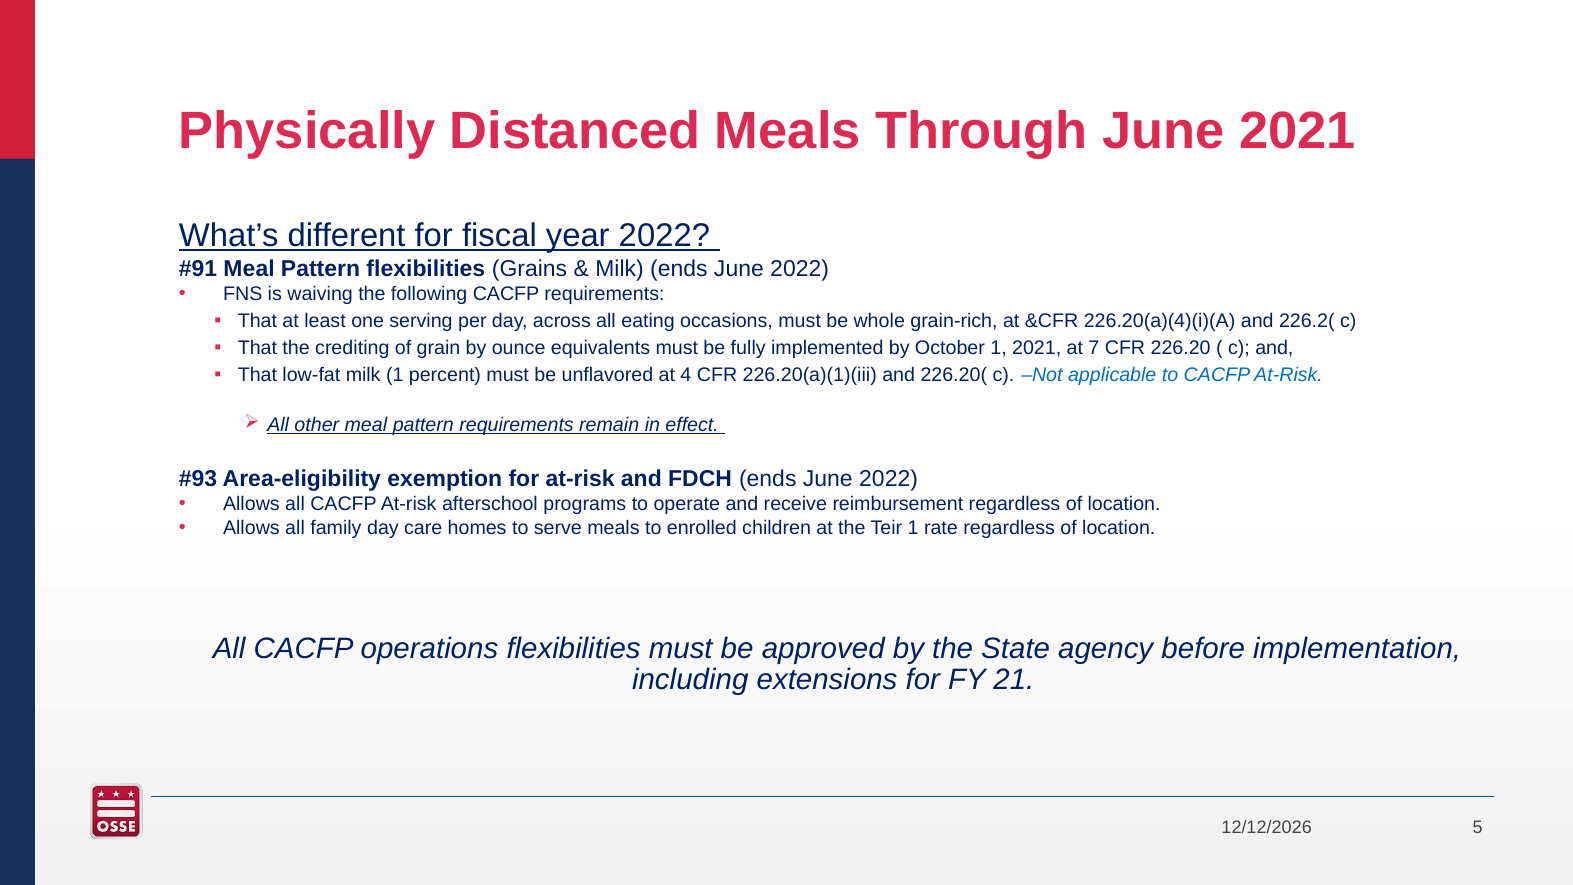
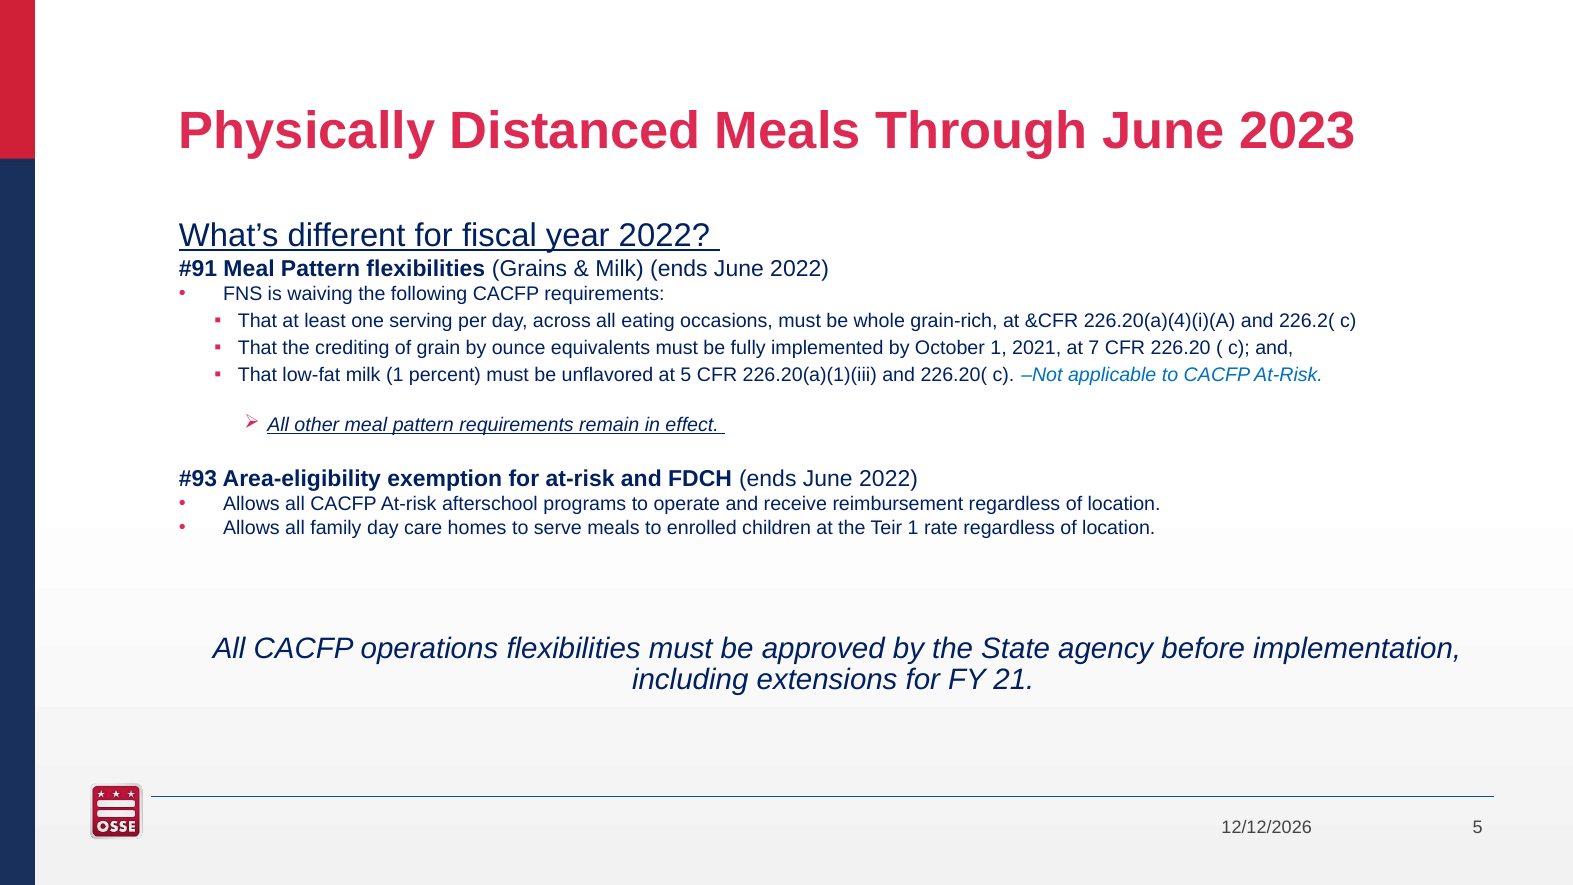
June 2021: 2021 -> 2023
at 4: 4 -> 5
